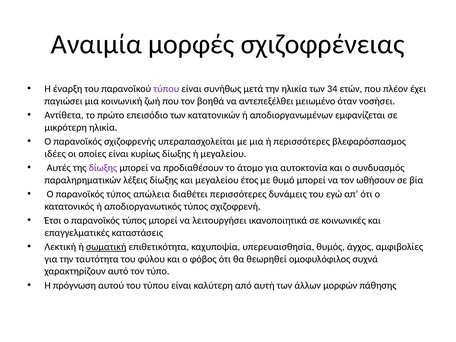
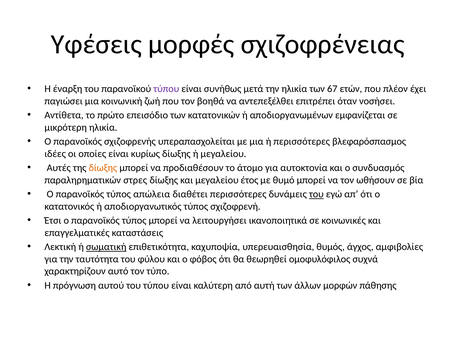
Αναιμία: Αναιμία -> Υφέσεις
34: 34 -> 67
μειωμένο: μειωμένο -> επιτρέπει
δίωξης at (103, 168) colour: purple -> orange
λέξεις: λέξεις -> στρες
του at (316, 194) underline: none -> present
